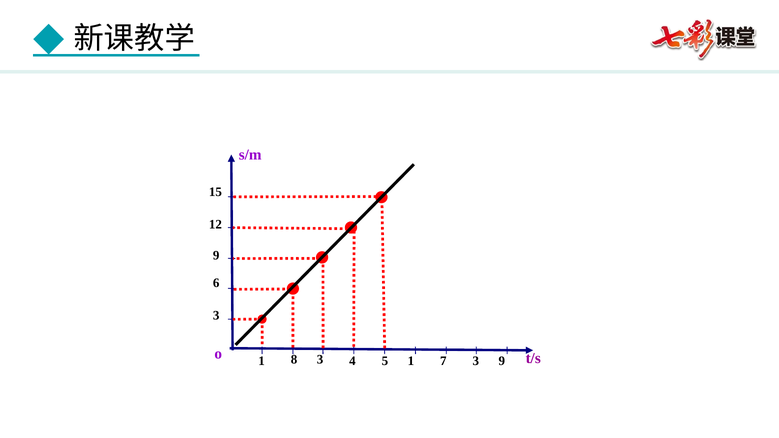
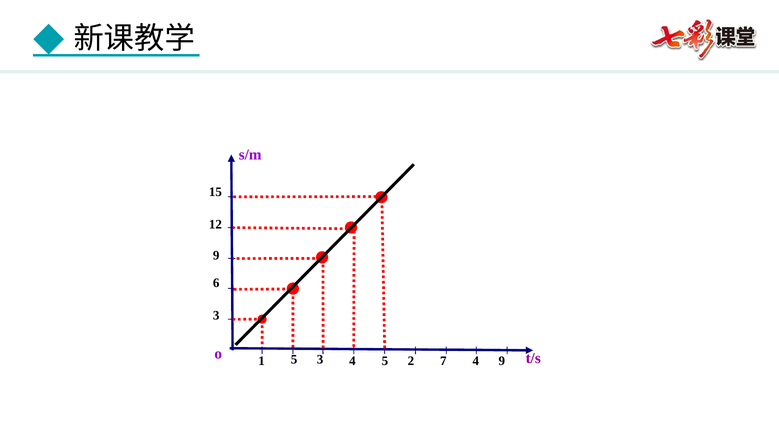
o 8: 8 -> 5
5 1: 1 -> 2
7 3: 3 -> 4
